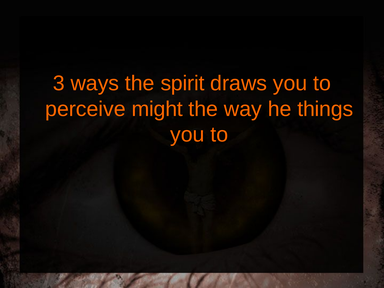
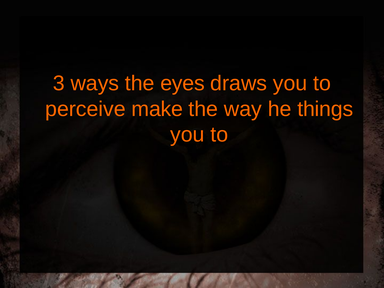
spirit: spirit -> eyes
might: might -> make
